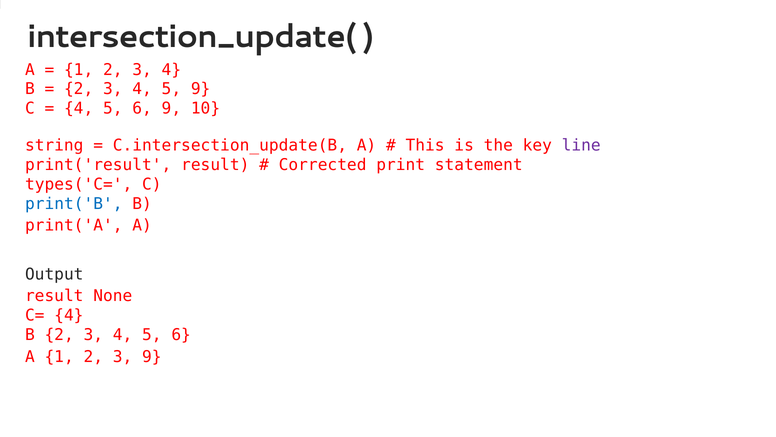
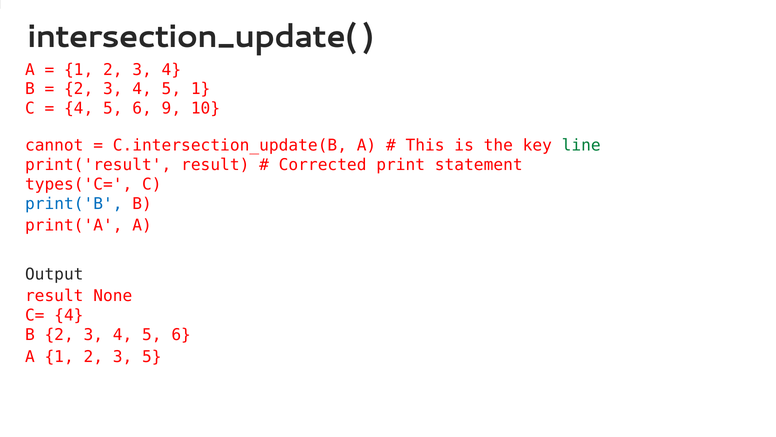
5 9: 9 -> 1
string: string -> cannot
line colour: purple -> green
3 9: 9 -> 5
